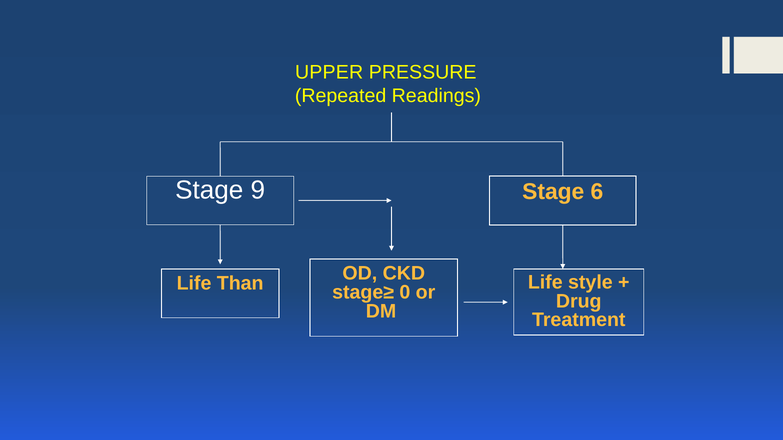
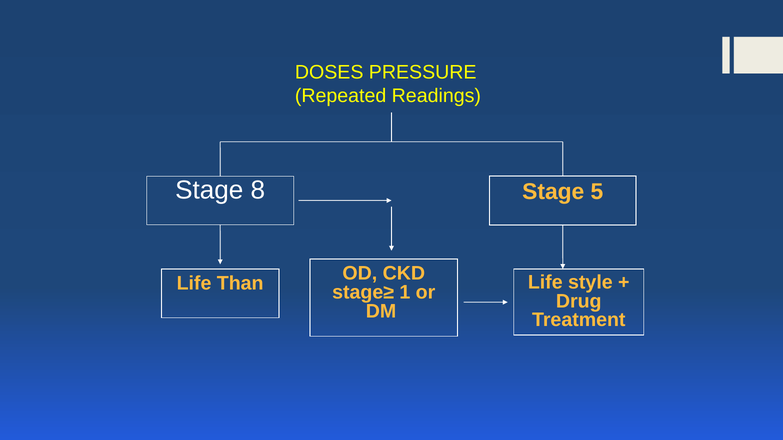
UPPER: UPPER -> DOSES
9: 9 -> 8
6: 6 -> 5
0: 0 -> 1
